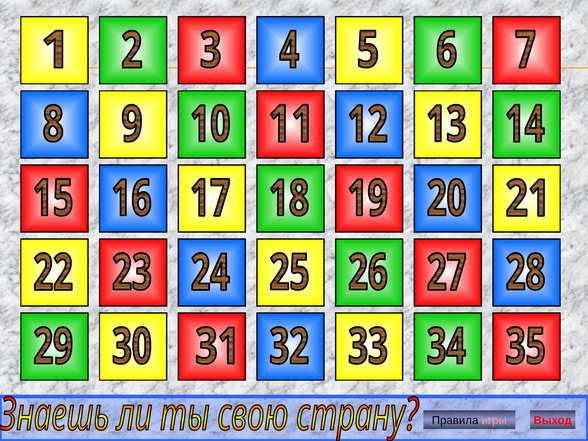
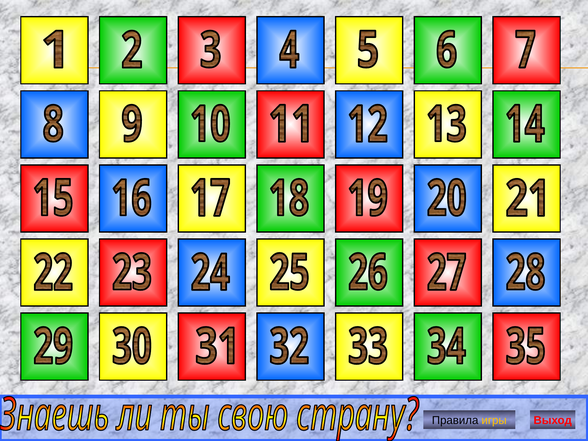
игры colour: pink -> yellow
